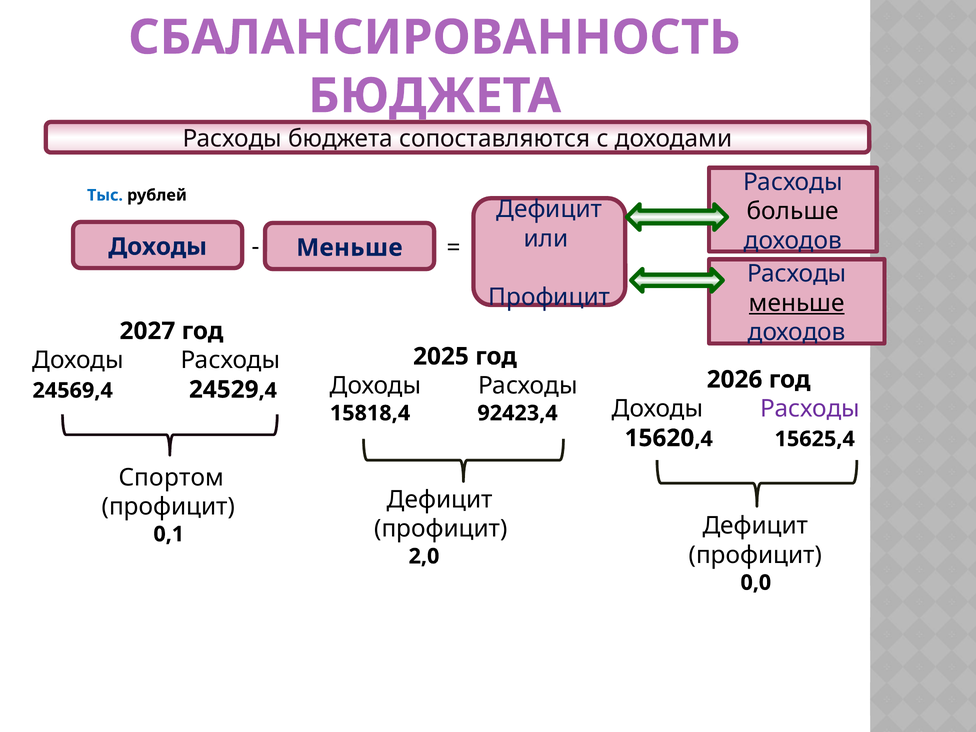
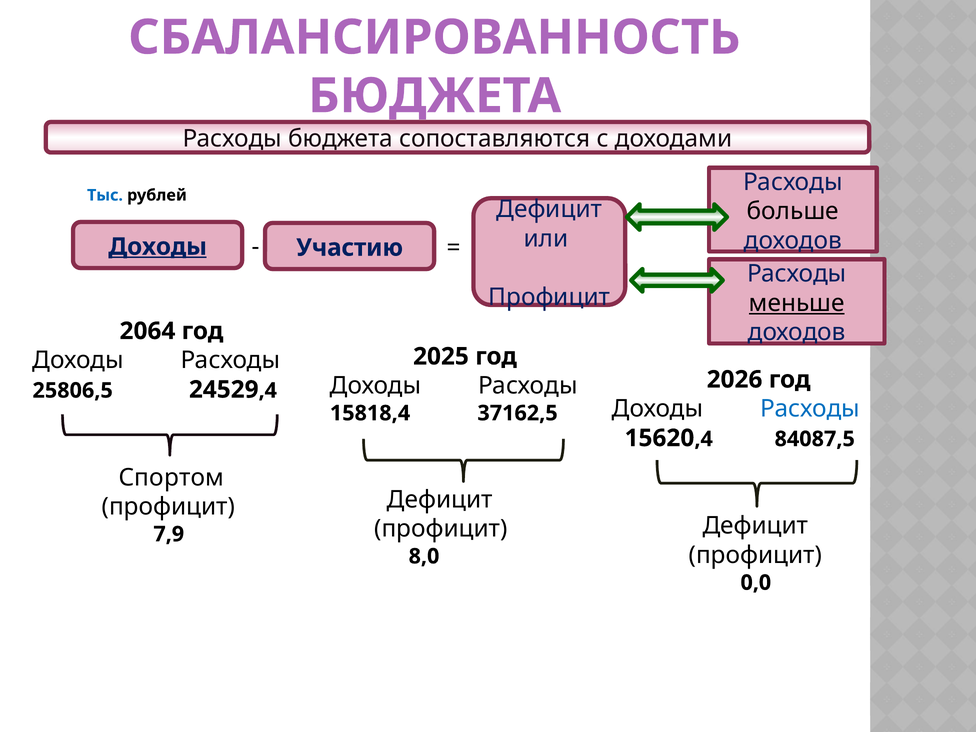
Доходы at (158, 247) underline: none -> present
Меньше at (349, 248): Меньше -> Участию
2027: 2027 -> 2064
24569,4: 24569,4 -> 25806,5
Расходы at (810, 409) colour: purple -> blue
92423,4: 92423,4 -> 37162,5
15625,4: 15625,4 -> 84087,5
0,1: 0,1 -> 7,9
2,0: 2,0 -> 8,0
